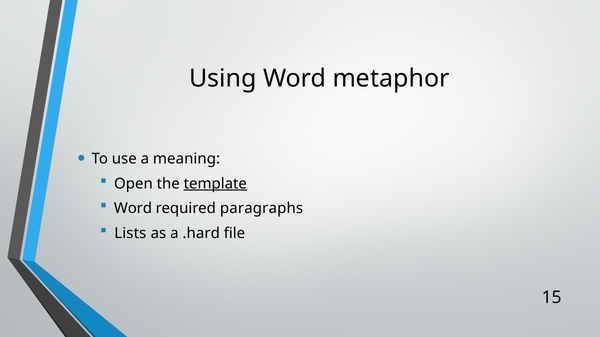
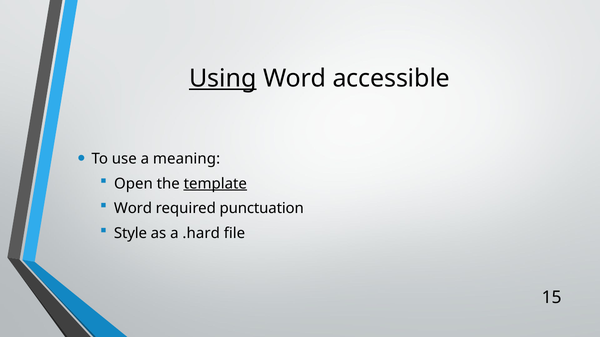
Using underline: none -> present
metaphor: metaphor -> accessible
paragraphs: paragraphs -> punctuation
Lists: Lists -> Style
